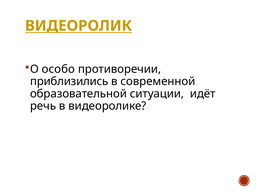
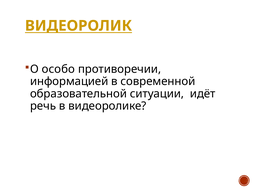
приблизились: приблизились -> информацией
